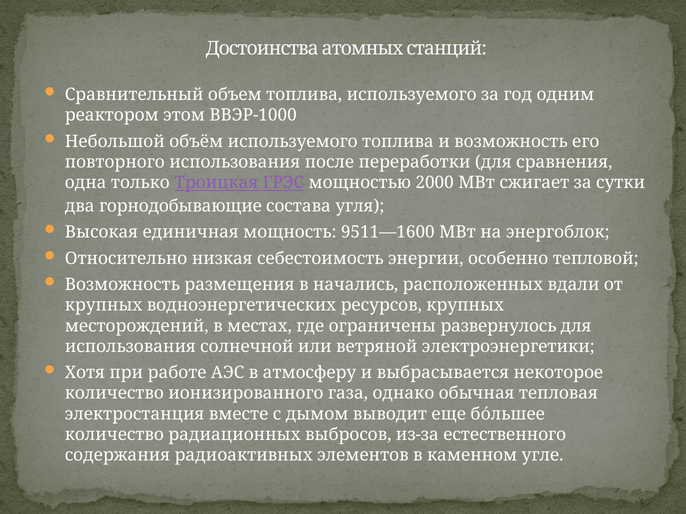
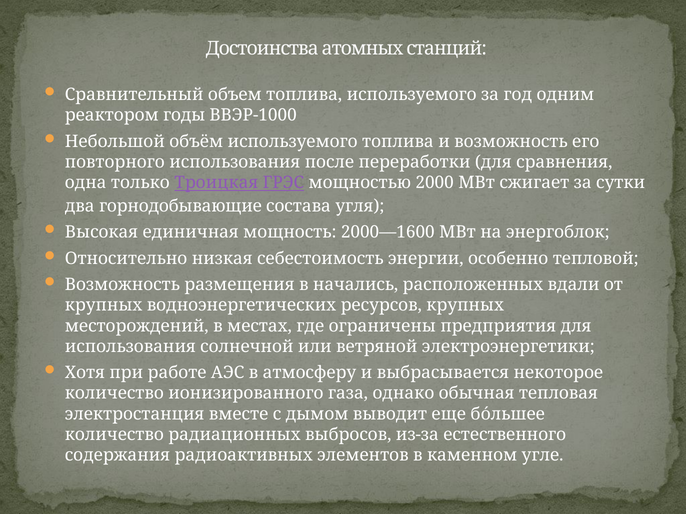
этом: этом -> годы
9511—1600: 9511—1600 -> 2000—1600
развернулось: развернулось -> предприятия
